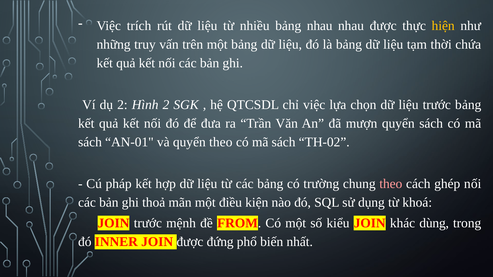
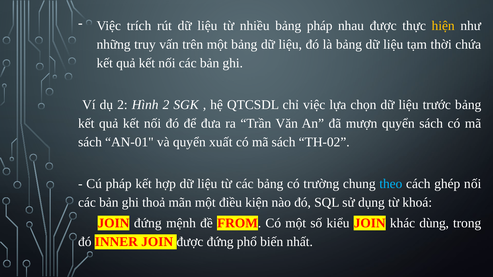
bảng nhau: nhau -> pháp
quyển theo: theo -> xuất
theo at (391, 184) colour: pink -> light blue
JOIN trước: trước -> đứng
